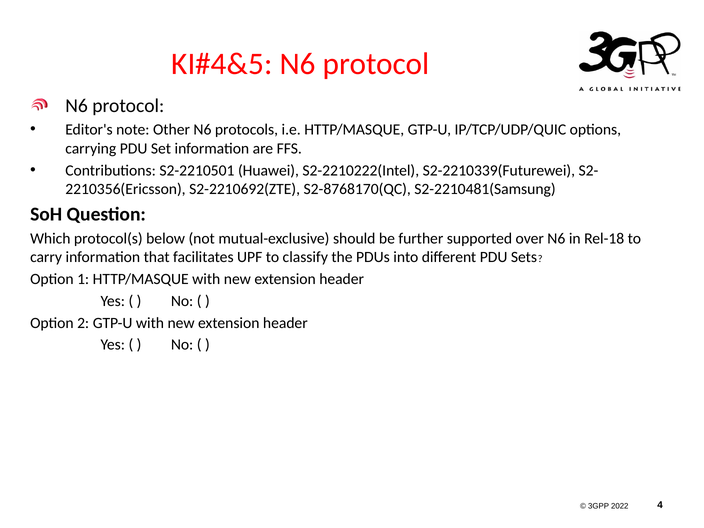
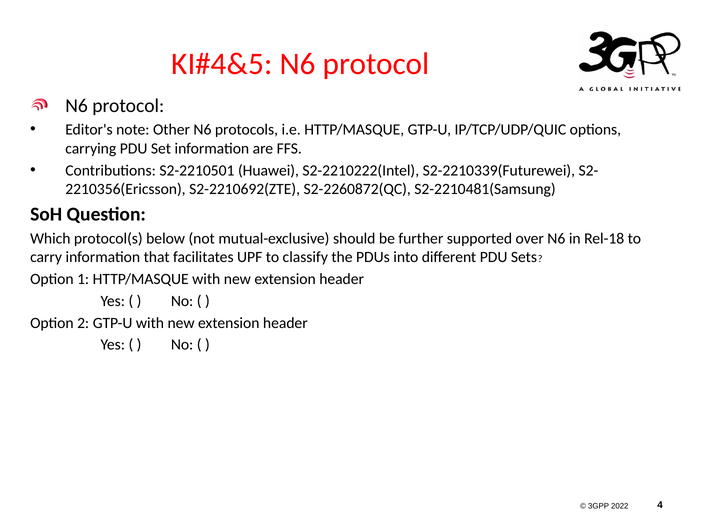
S2-8768170(QC: S2-8768170(QC -> S2-2260872(QC
